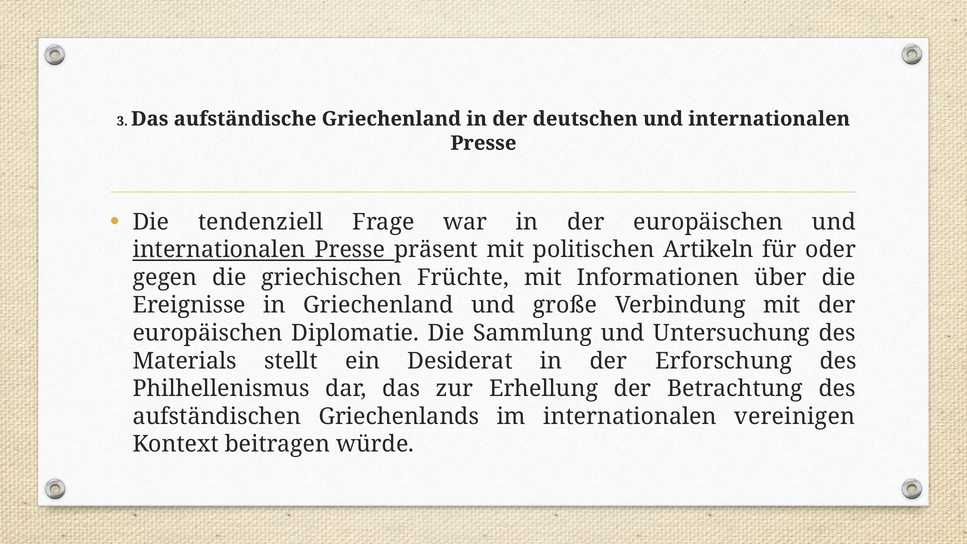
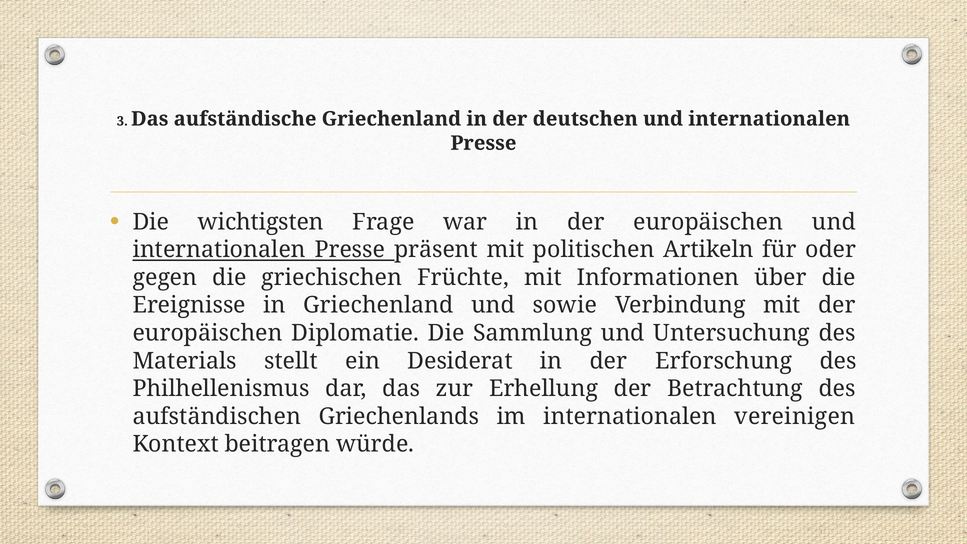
tendenziell: tendenziell -> wichtigsten
große: große -> sowie
